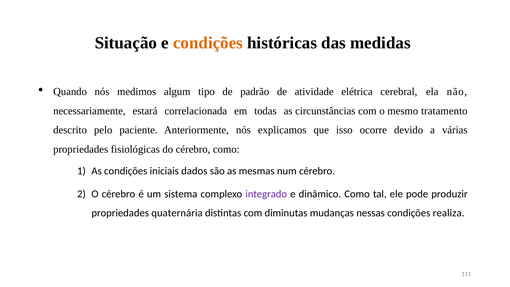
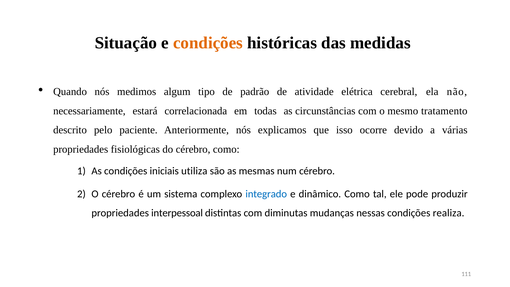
dados: dados -> utiliza
integrado colour: purple -> blue
quaternária: quaternária -> interpessoal
